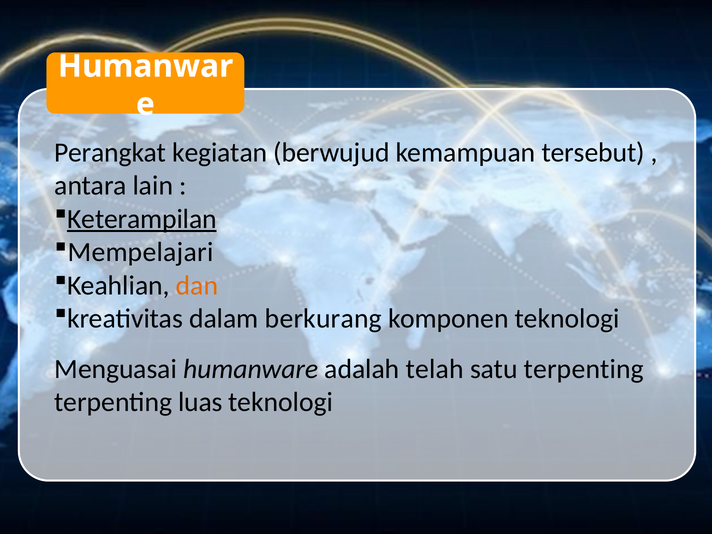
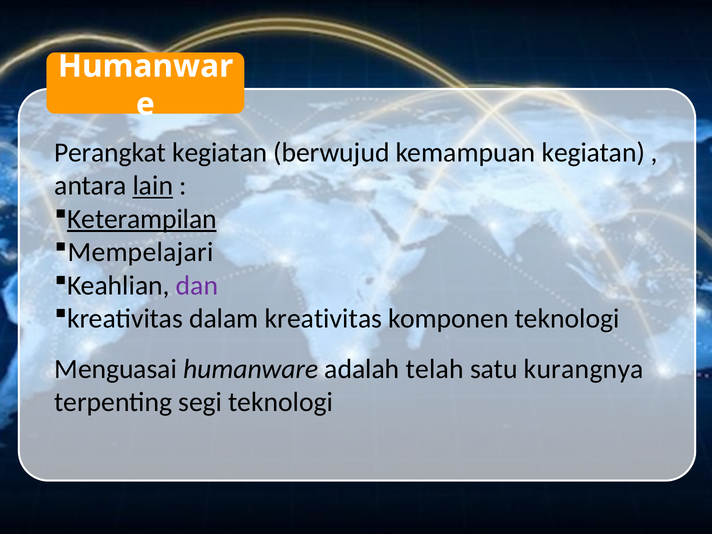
kemampuan tersebut: tersebut -> kegiatan
lain underline: none -> present
dan colour: orange -> purple
dalam berkurang: berkurang -> kreativitas
satu terpenting: terpenting -> kurangnya
luas: luas -> segi
